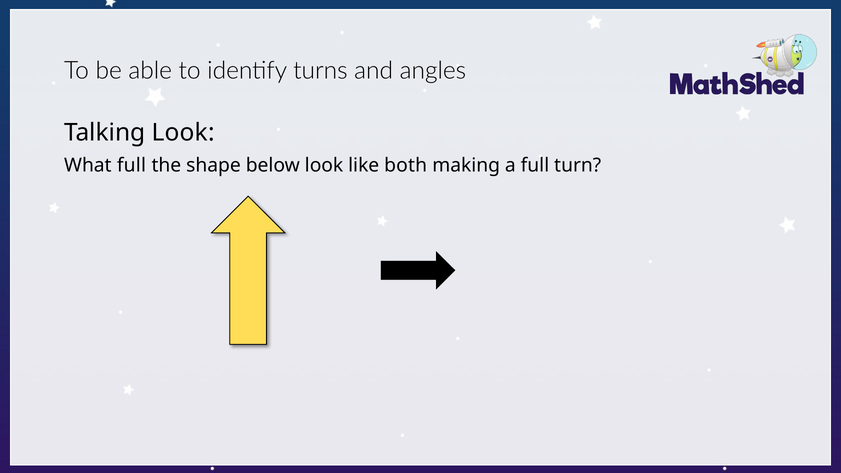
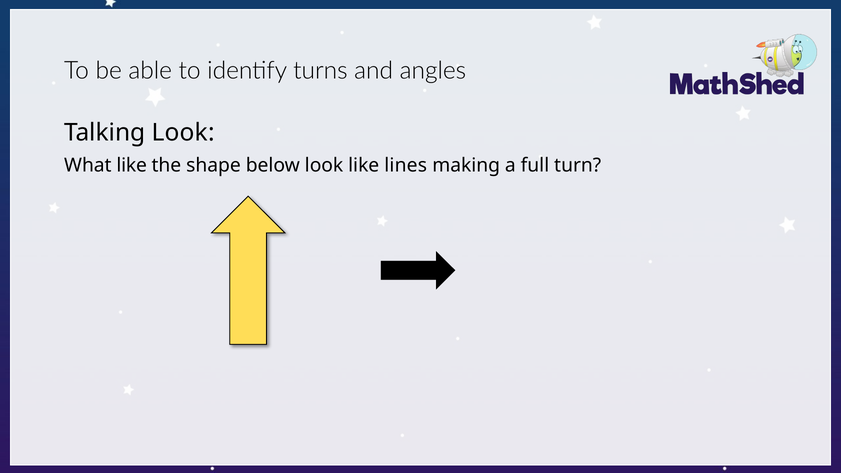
What full: full -> like
both: both -> lines
